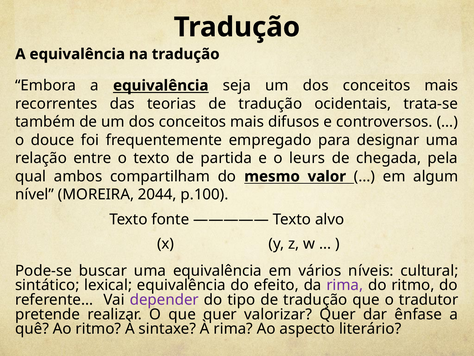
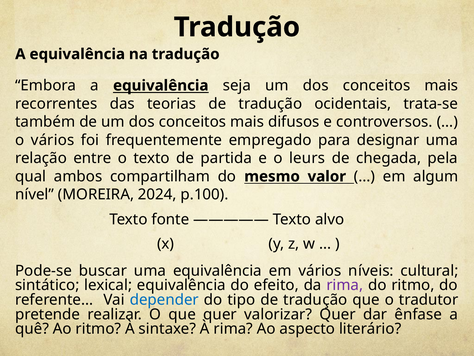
o douce: douce -> vários
2044: 2044 -> 2024
depender colour: purple -> blue
